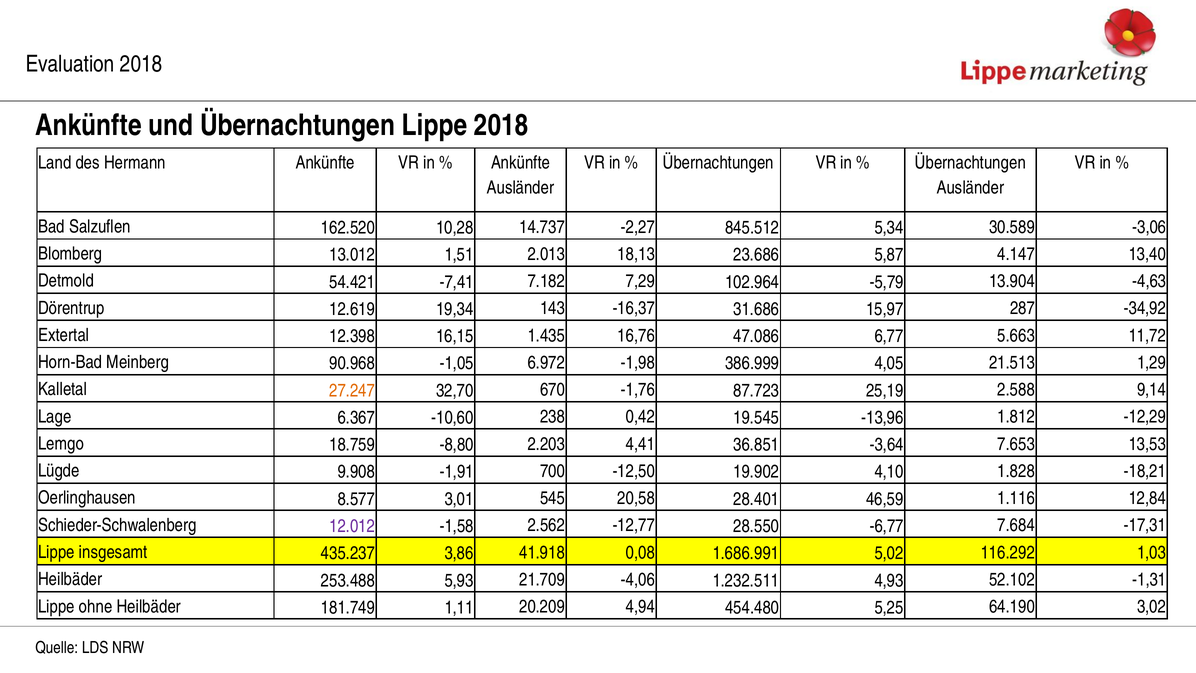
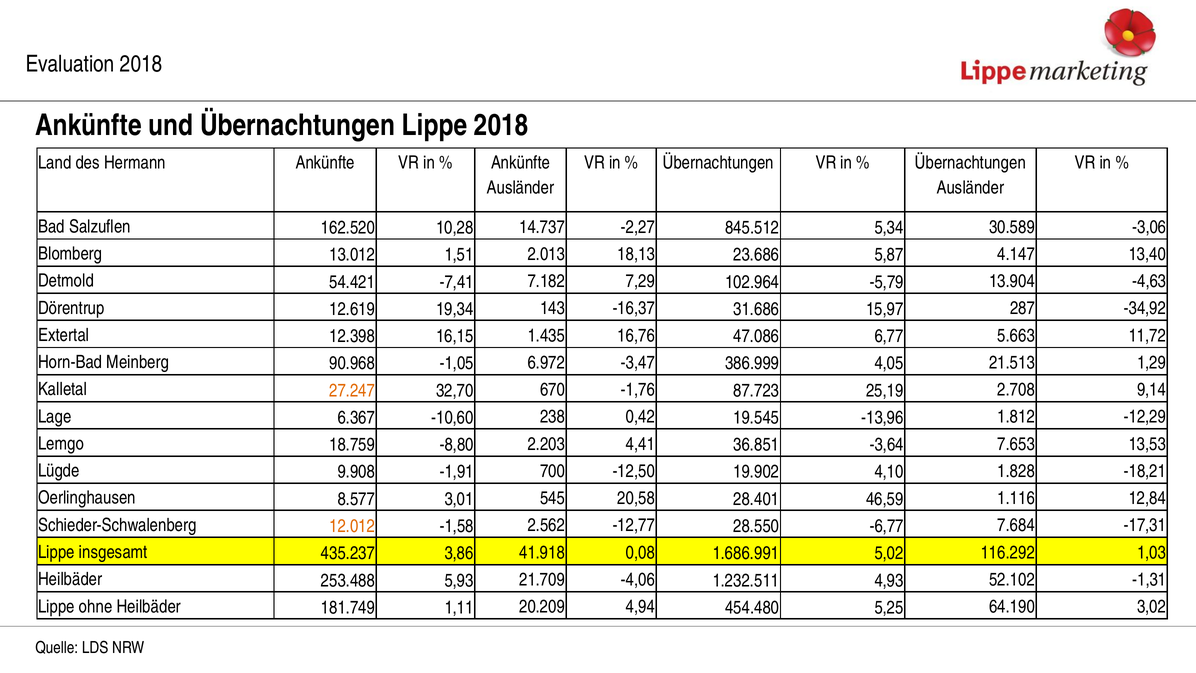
-1,98: -1,98 -> -3,47
2.588: 2.588 -> 2.708
12.012 colour: purple -> orange
